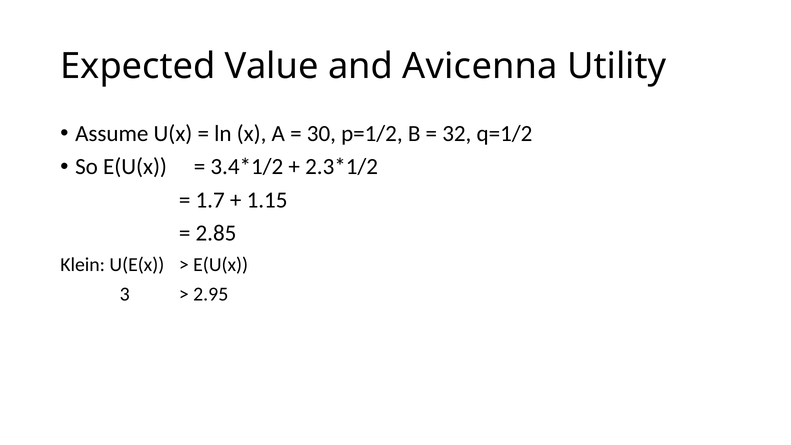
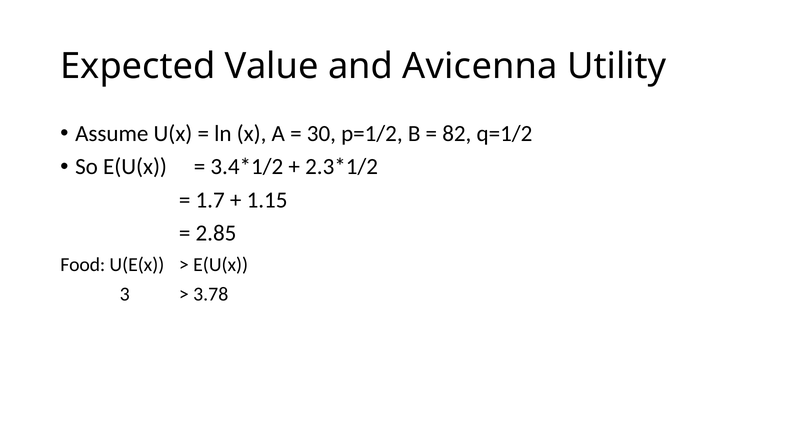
32: 32 -> 82
Klein: Klein -> Food
2.95: 2.95 -> 3.78
